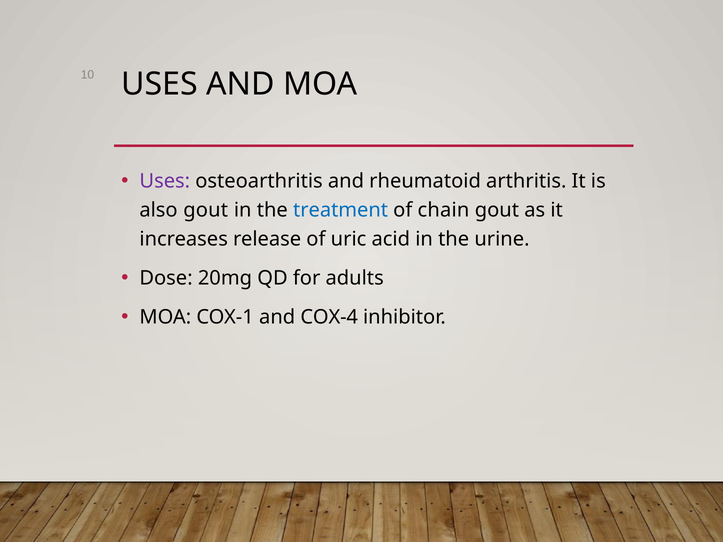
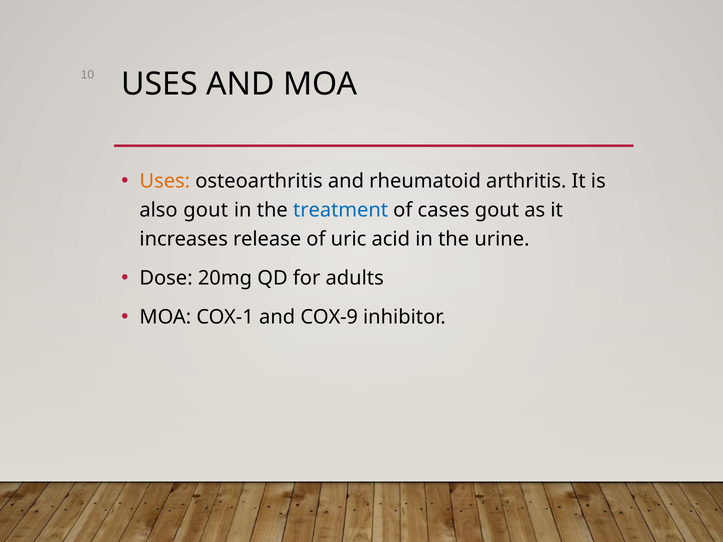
Uses at (165, 181) colour: purple -> orange
chain: chain -> cases
COX-4: COX-4 -> COX-9
